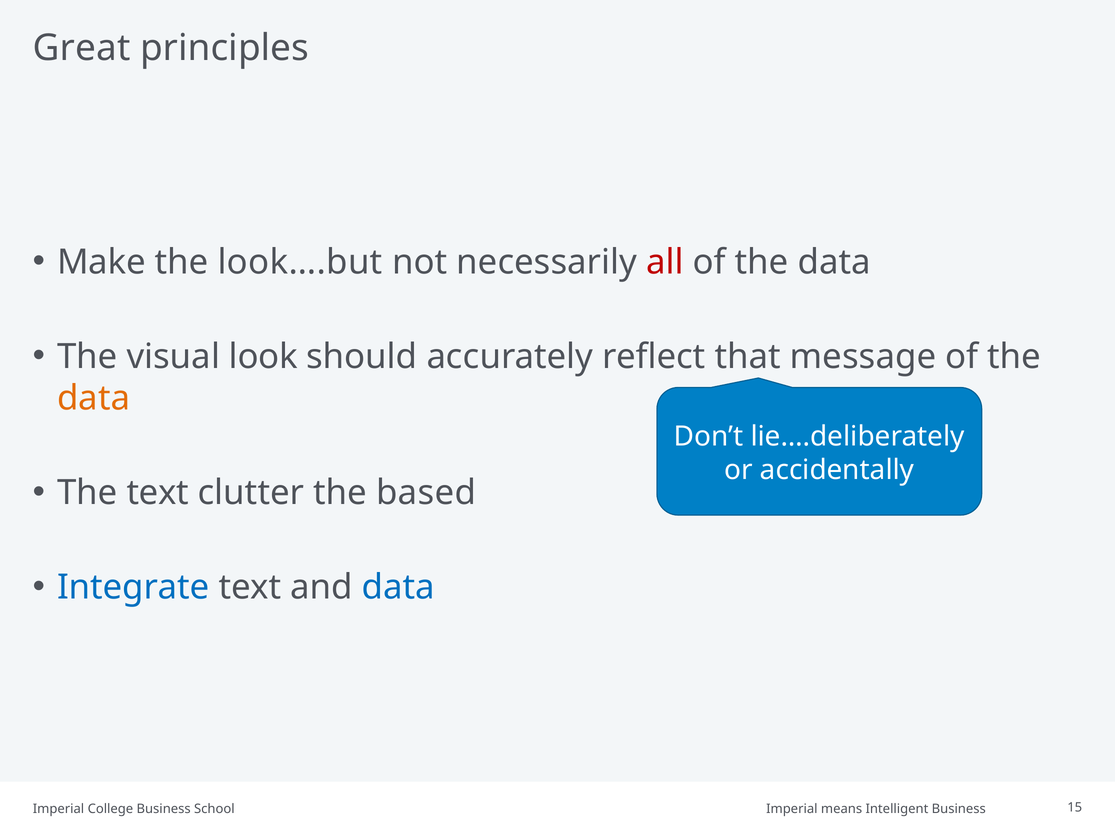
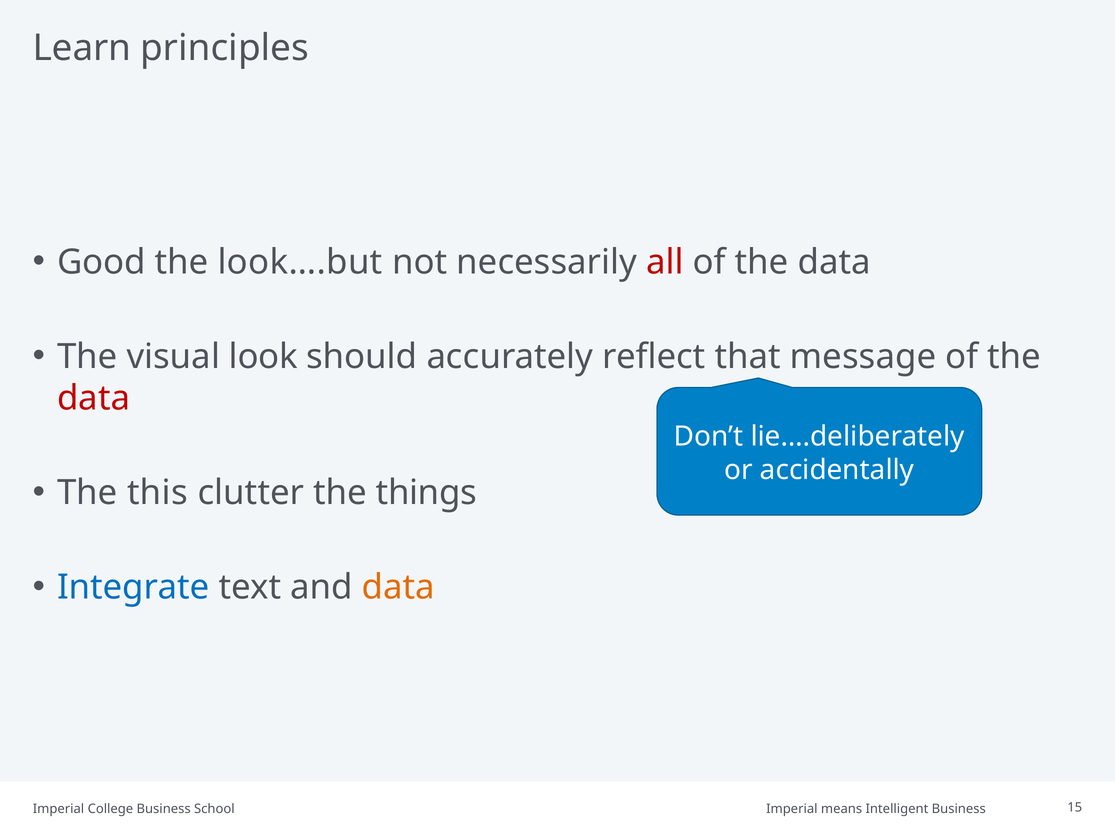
Great: Great -> Learn
Make: Make -> Good
data at (94, 398) colour: orange -> red
The text: text -> this
based: based -> things
data at (398, 587) colour: blue -> orange
